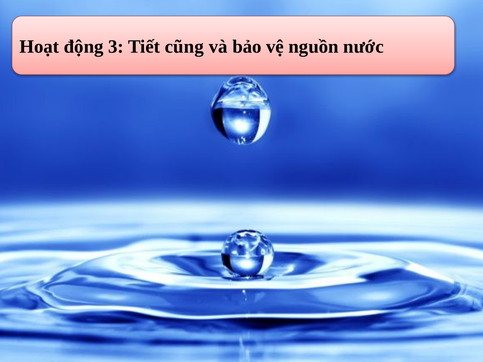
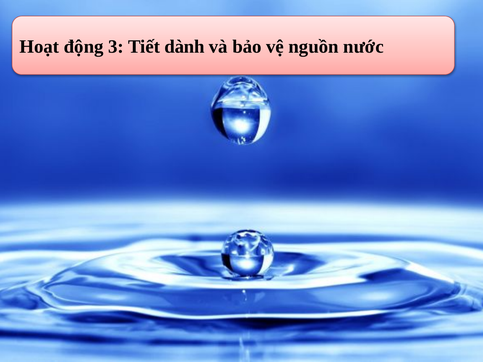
cũng: cũng -> dành
